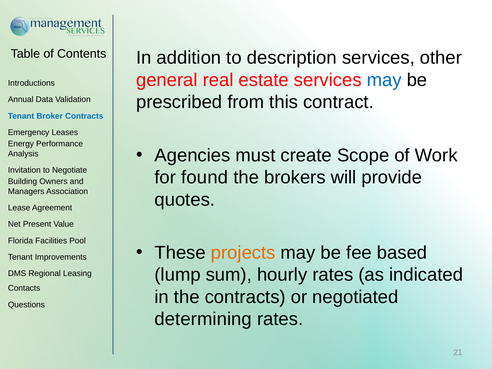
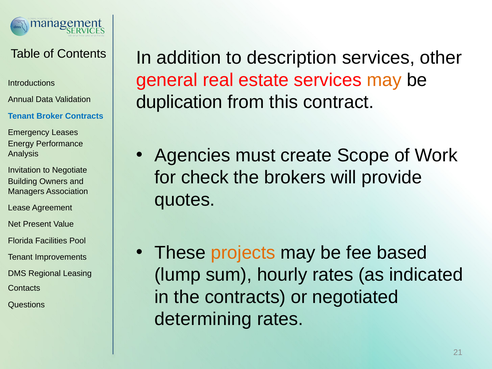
may at (384, 80) colour: blue -> orange
prescribed: prescribed -> duplication
found: found -> check
